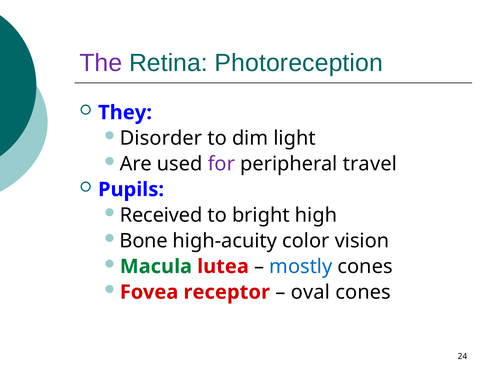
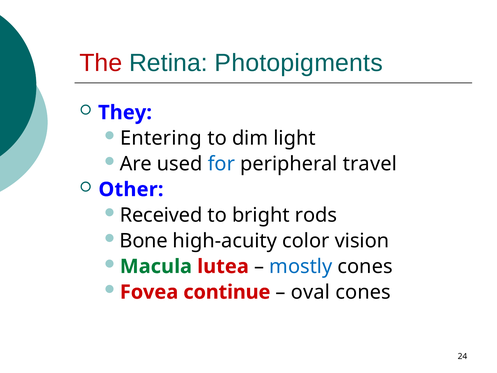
The colour: purple -> red
Photoreception: Photoreception -> Photopigments
Disorder: Disorder -> Entering
for colour: purple -> blue
Pupils: Pupils -> Other
high: high -> rods
receptor: receptor -> continue
